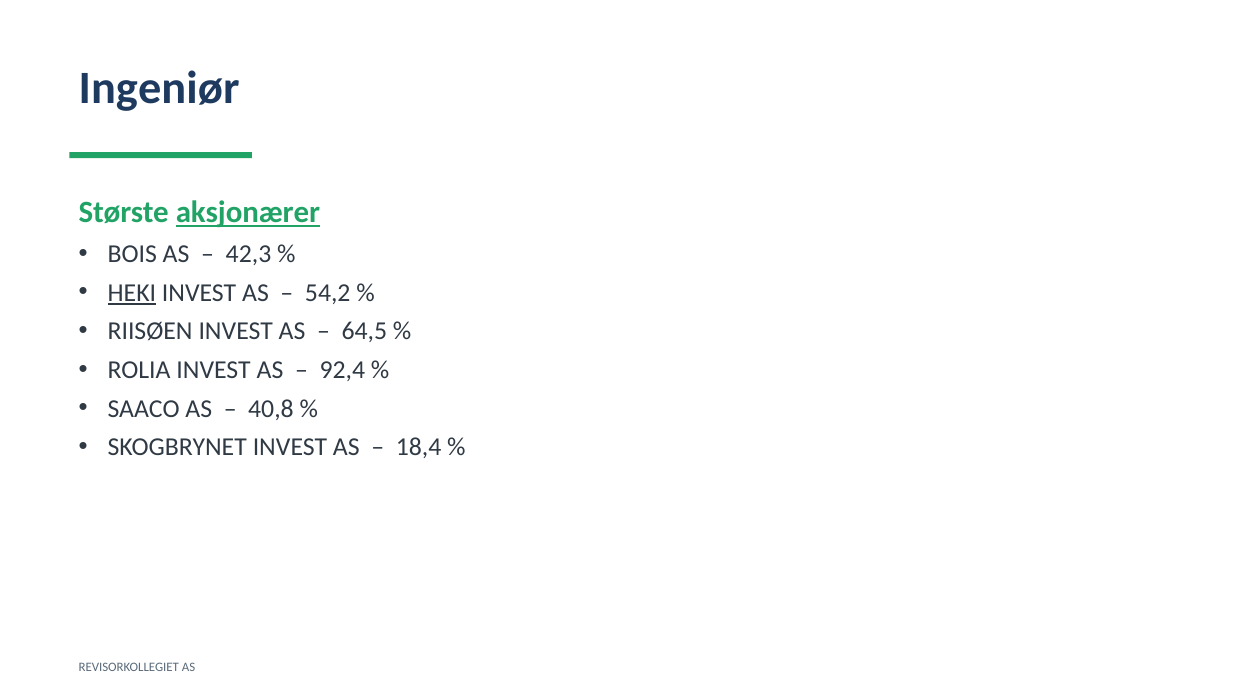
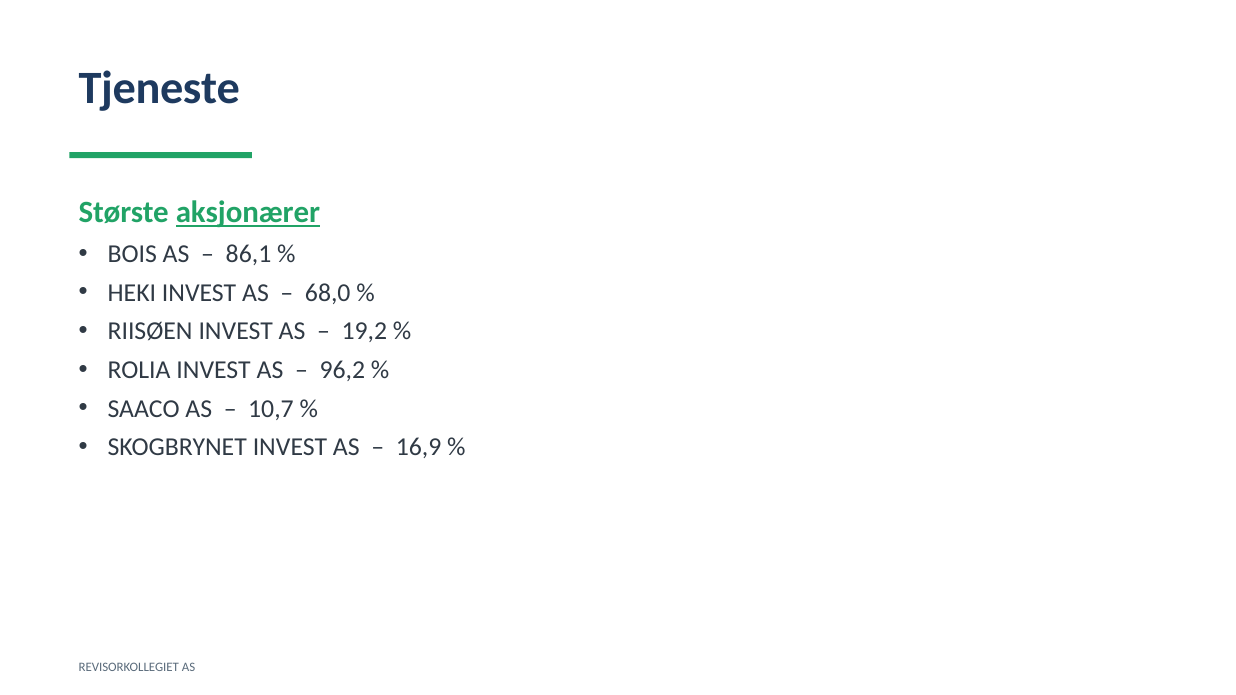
Ingeniør: Ingeniør -> Tjeneste
42,3: 42,3 -> 86,1
HEKI underline: present -> none
54,2: 54,2 -> 68,0
64,5: 64,5 -> 19,2
92,4: 92,4 -> 96,2
40,8: 40,8 -> 10,7
18,4: 18,4 -> 16,9
